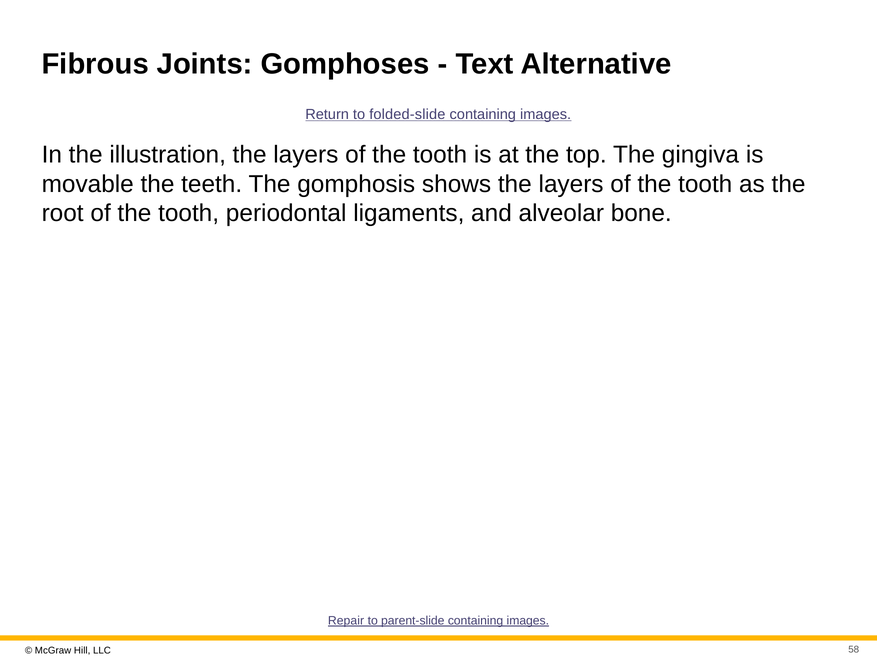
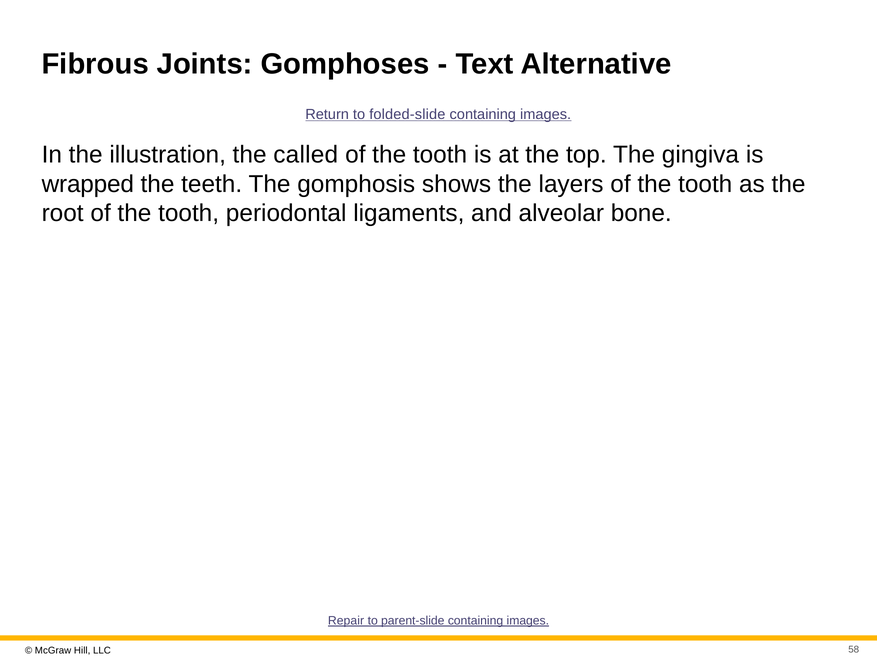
illustration the layers: layers -> called
movable: movable -> wrapped
